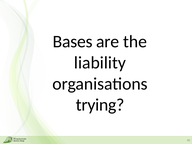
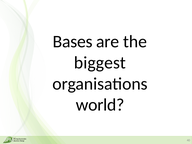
liability: liability -> biggest
trying: trying -> world
